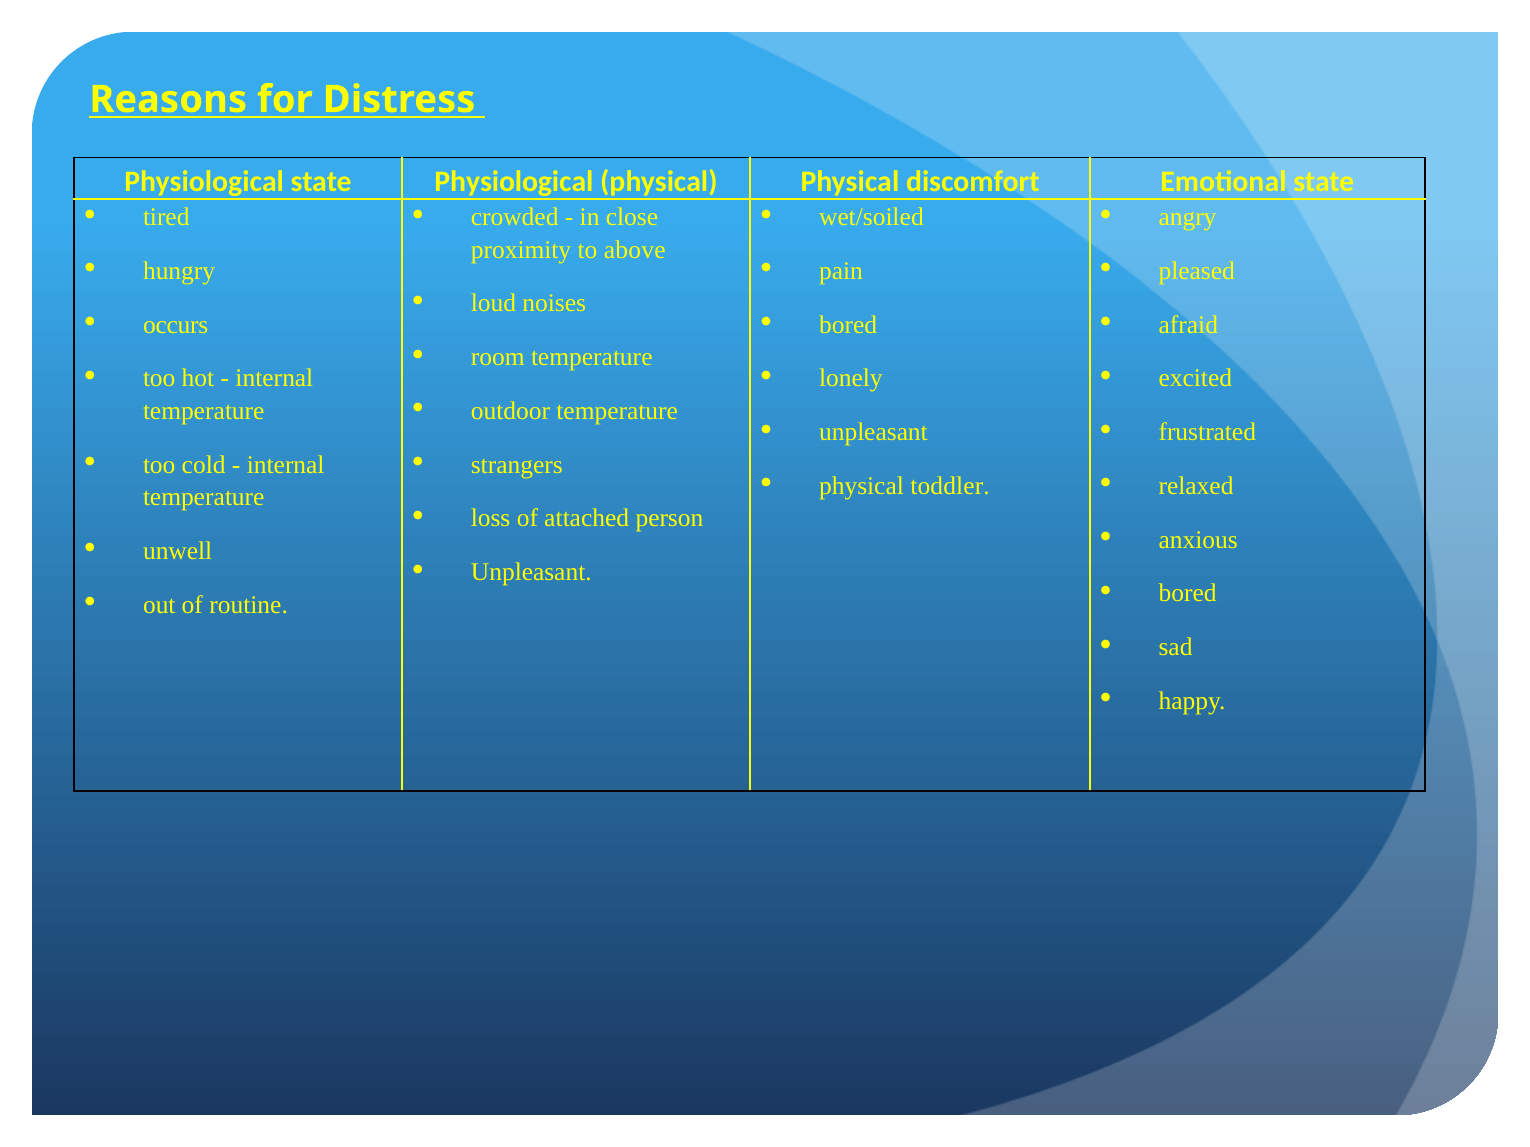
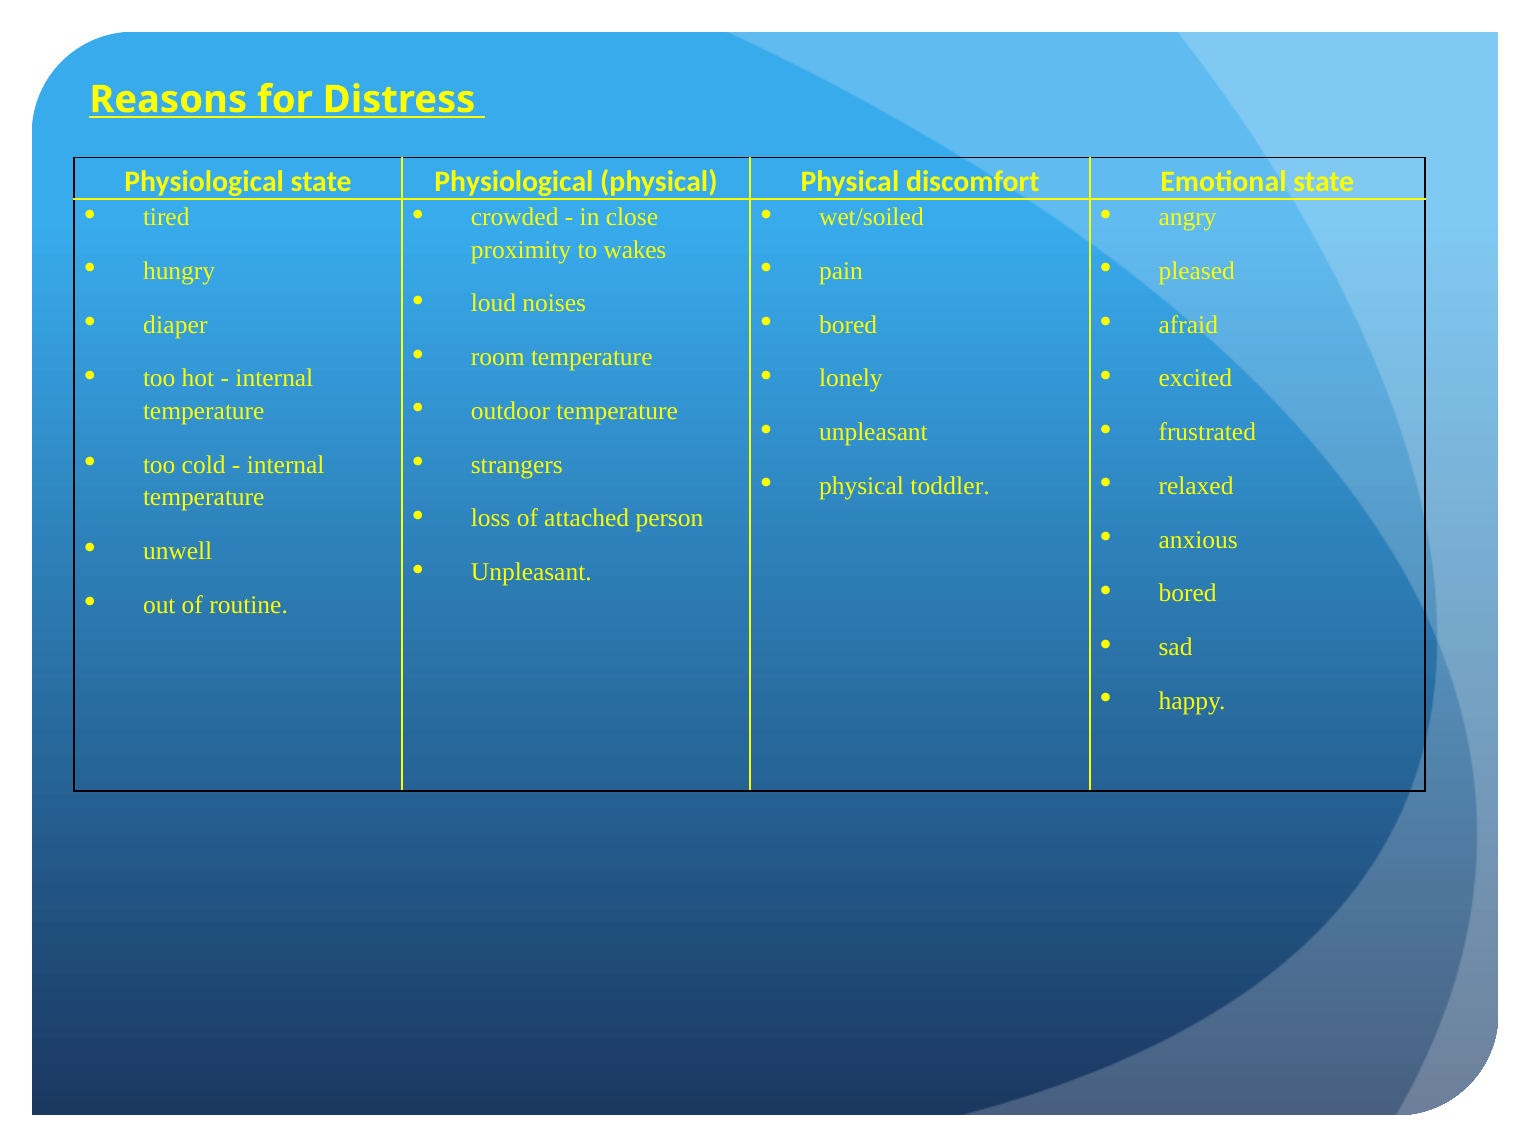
above: above -> wakes
occurs: occurs -> diaper
